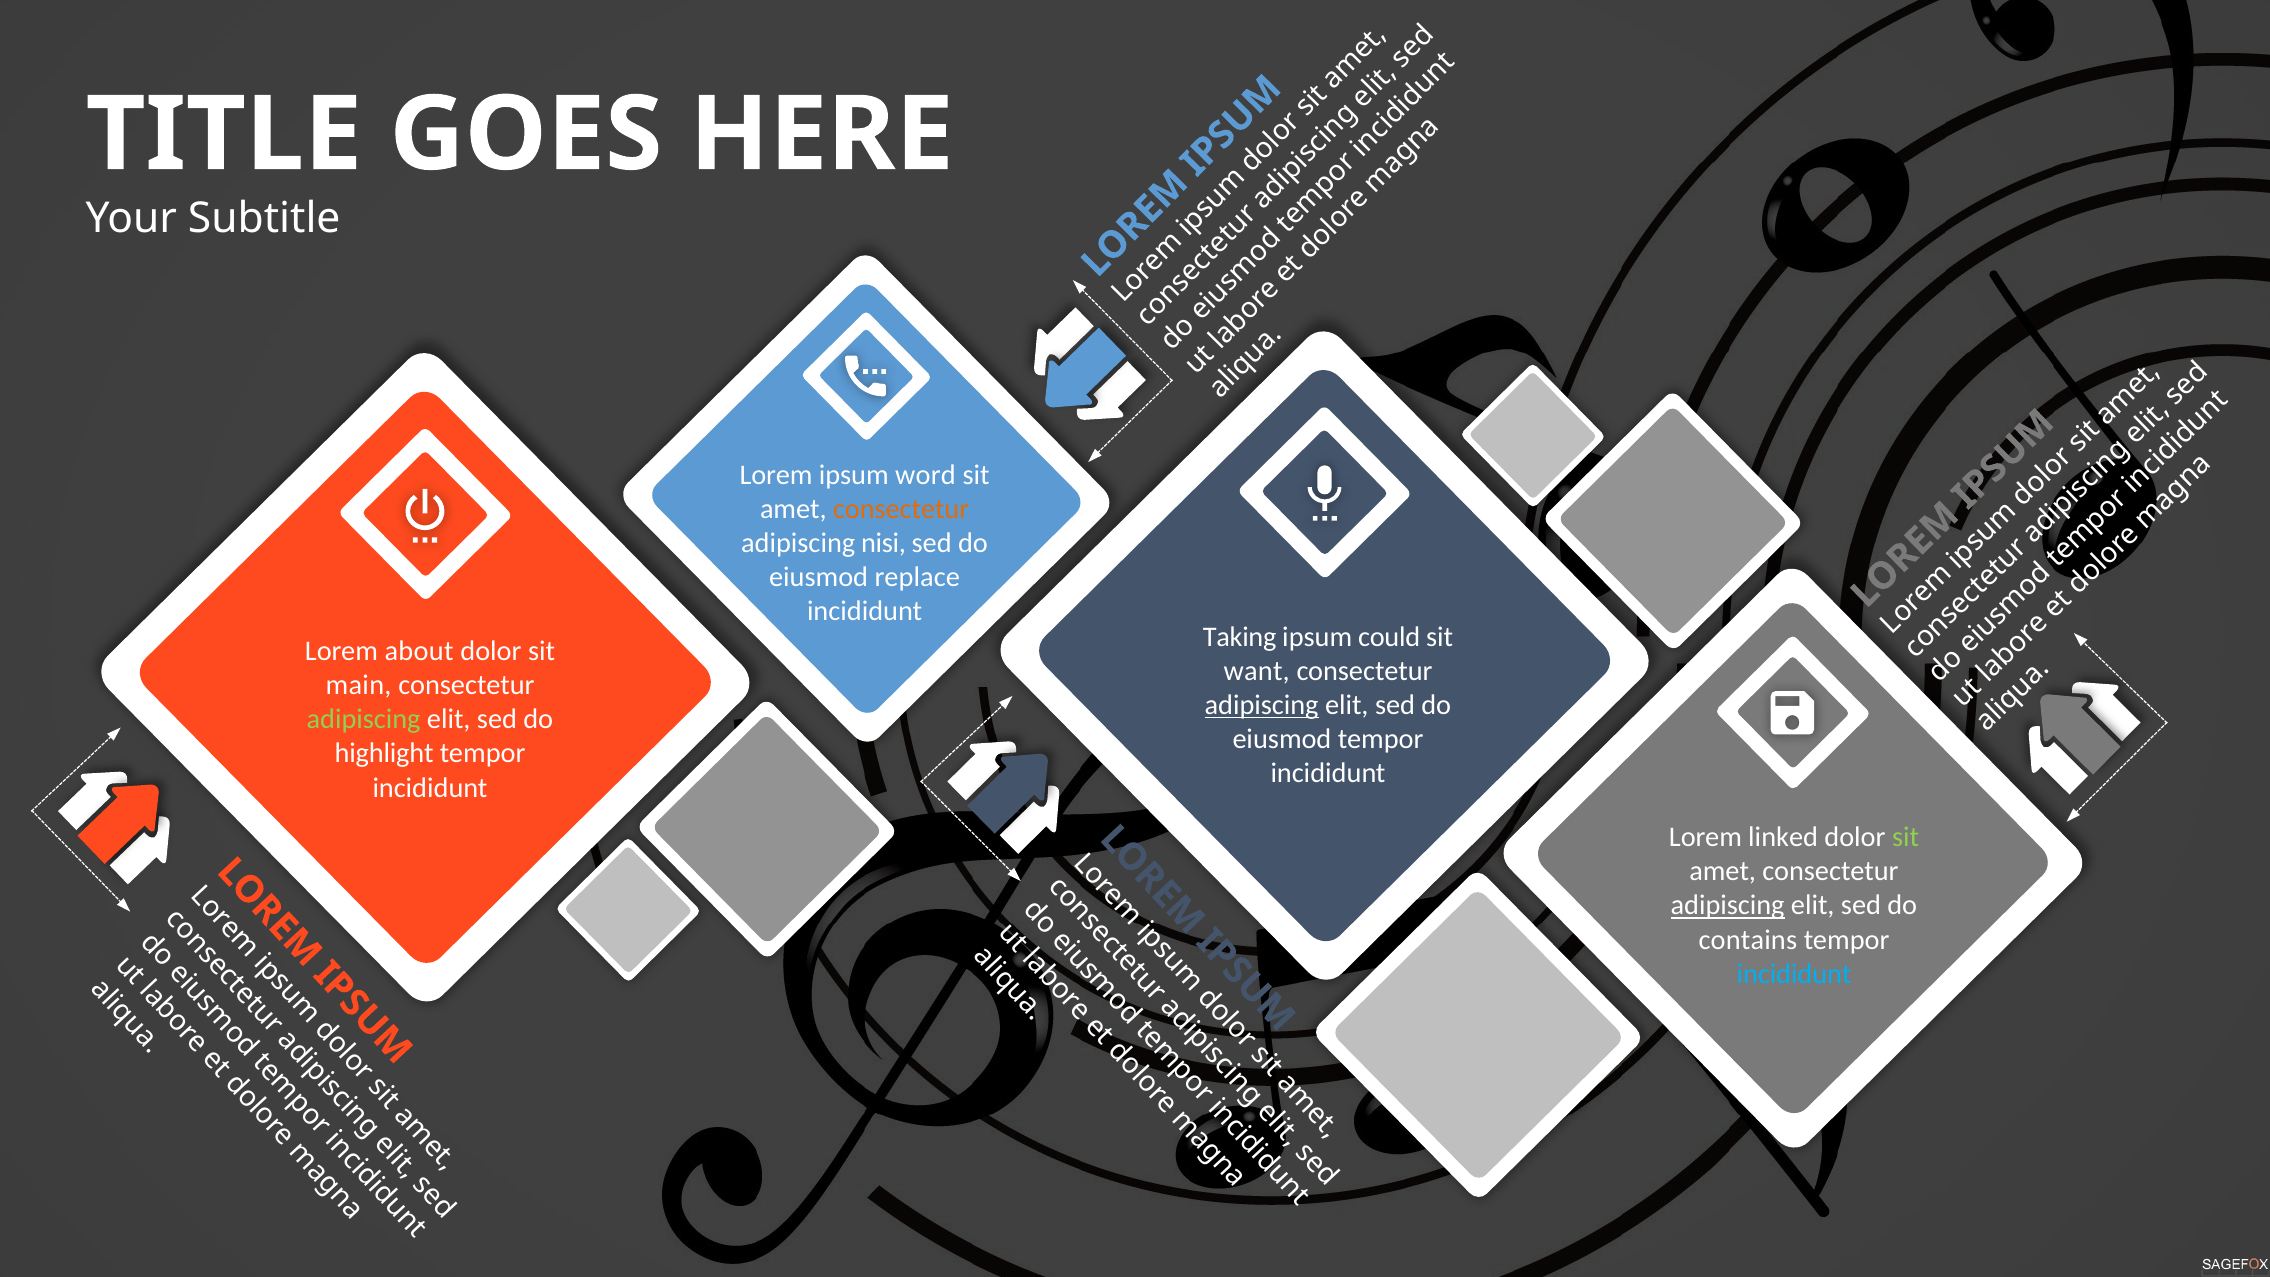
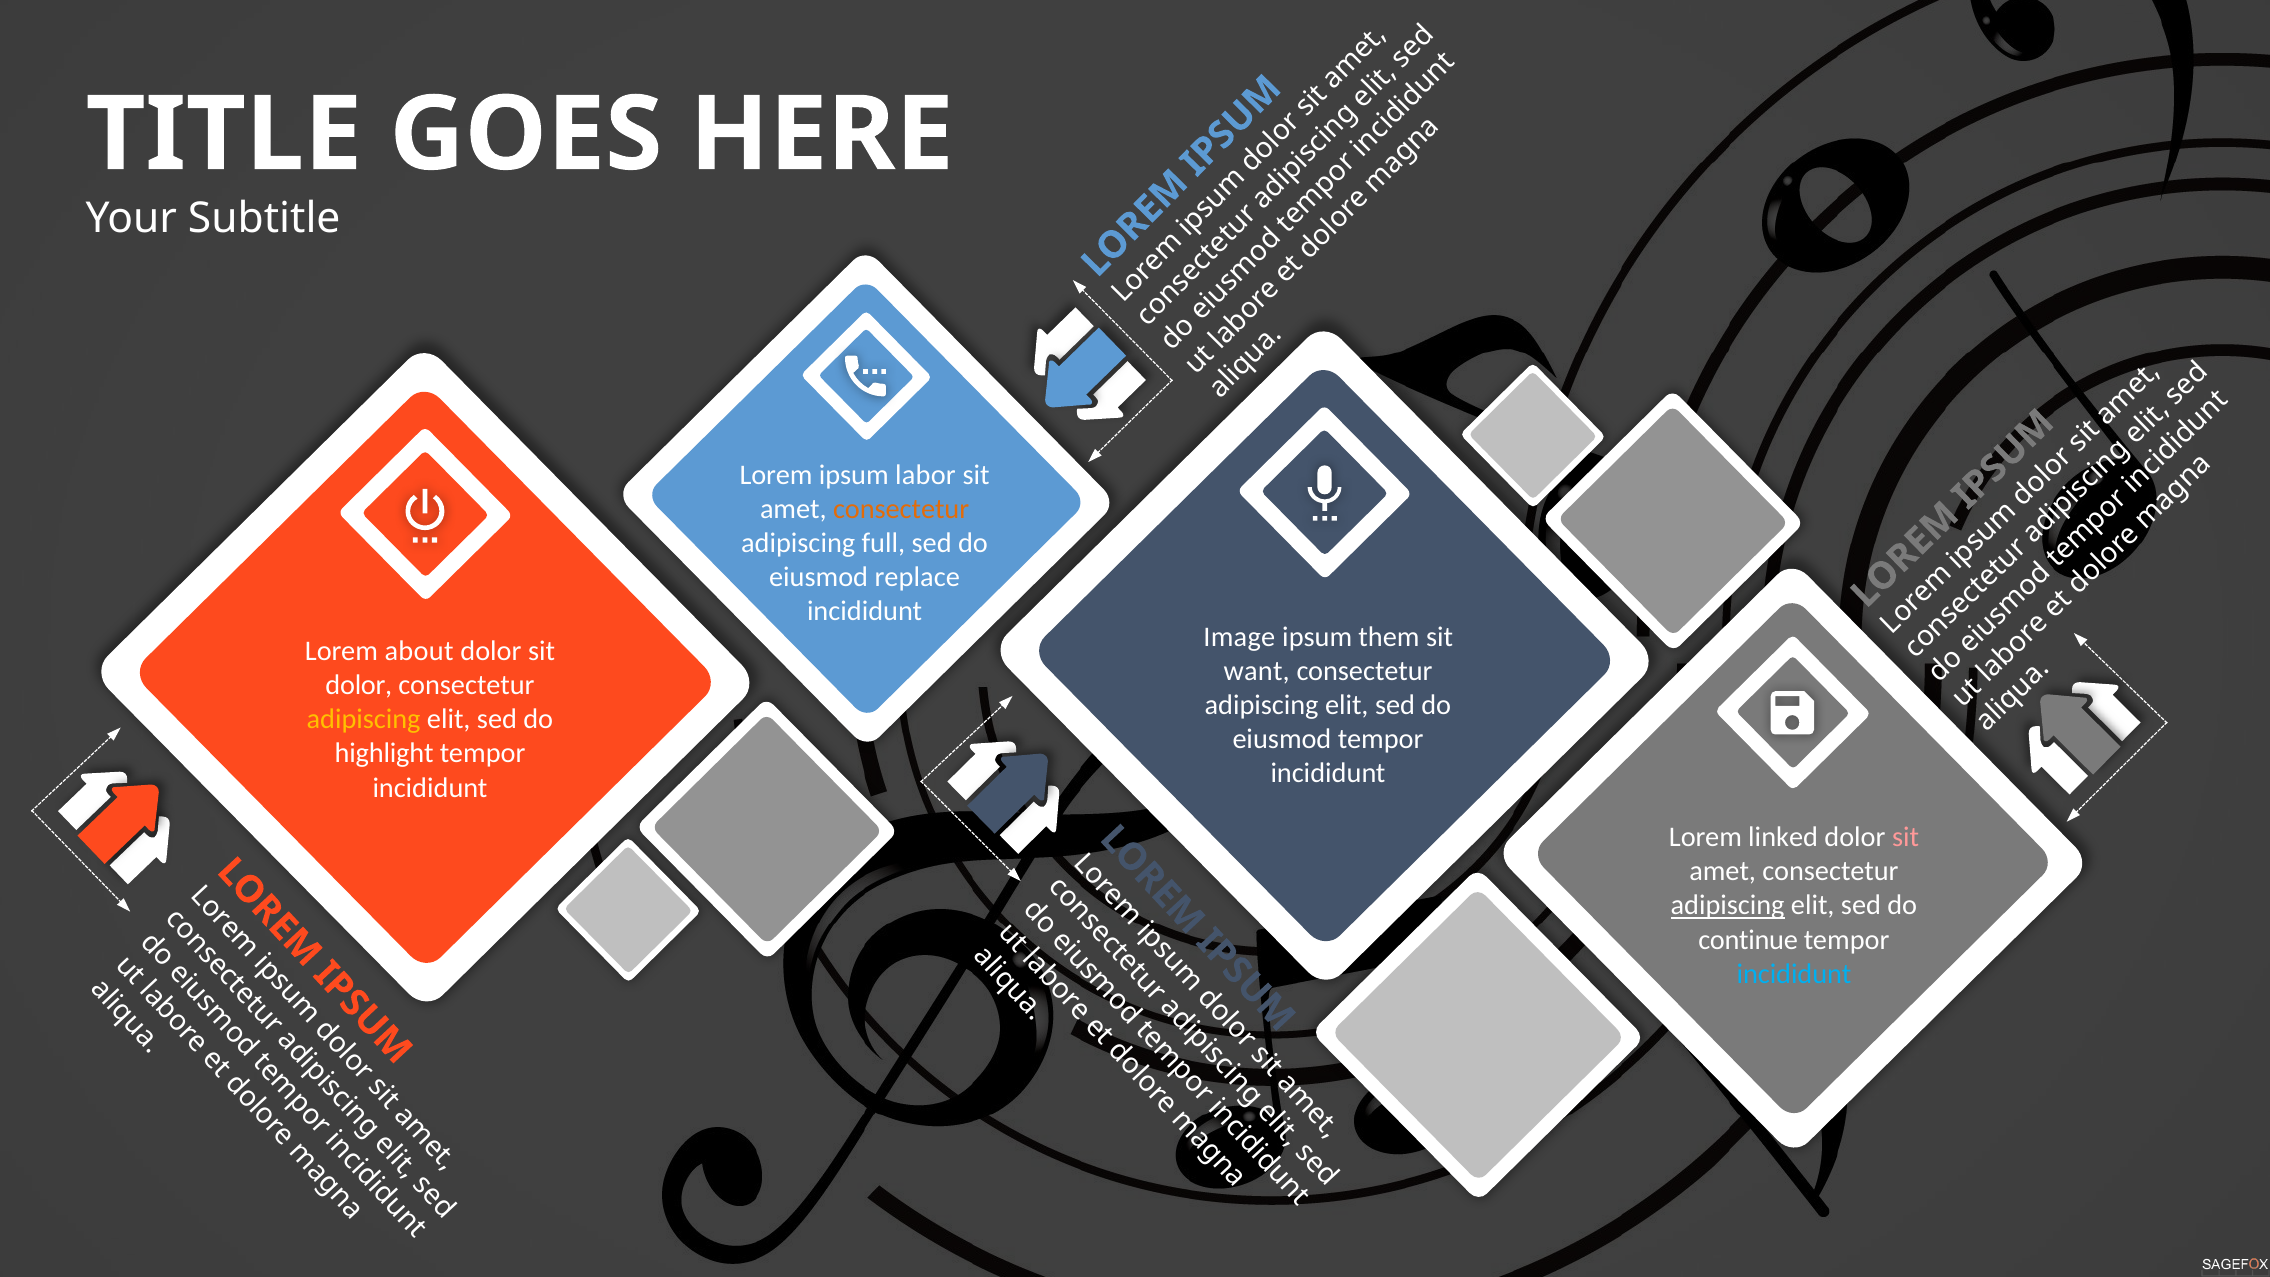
word: word -> labor
nisi: nisi -> full
Taking: Taking -> Image
could: could -> them
main at (359, 685): main -> dolor
adipiscing at (1262, 705) underline: present -> none
adipiscing at (364, 719) colour: light green -> yellow
sit at (1906, 837) colour: light green -> pink
contains: contains -> continue
